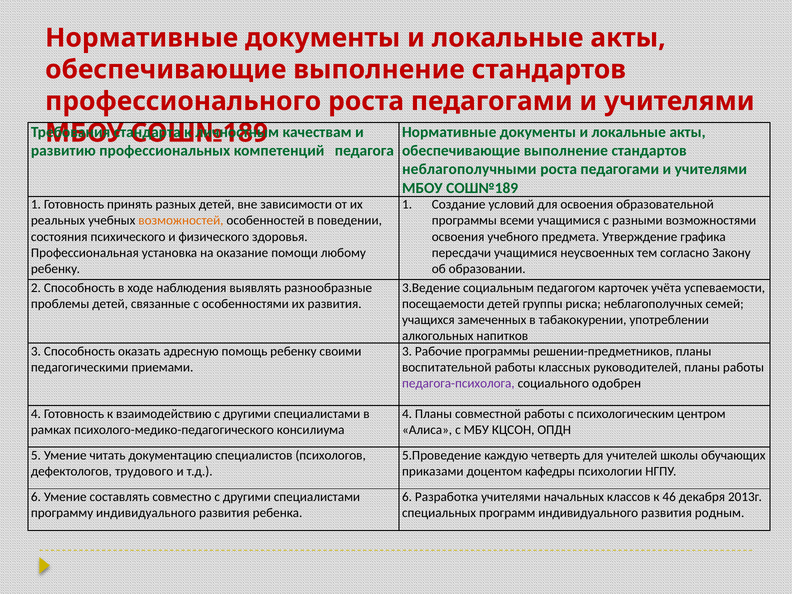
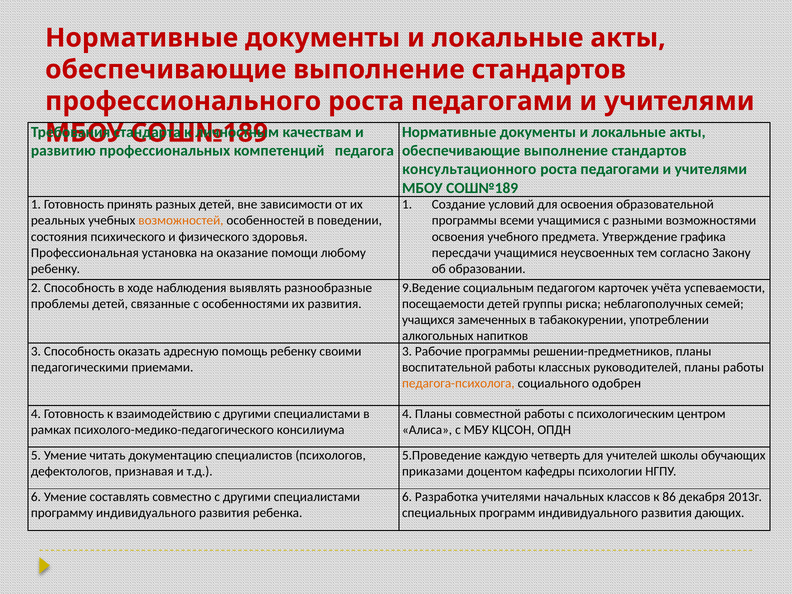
неблагополучными: неблагополучными -> консультационного
3.Ведение: 3.Ведение -> 9.Ведение
педагога-психолога colour: purple -> orange
трудового: трудового -> признавая
46: 46 -> 86
родным: родным -> дающих
